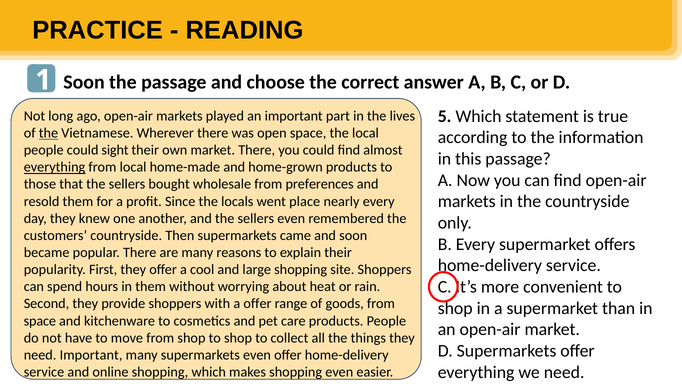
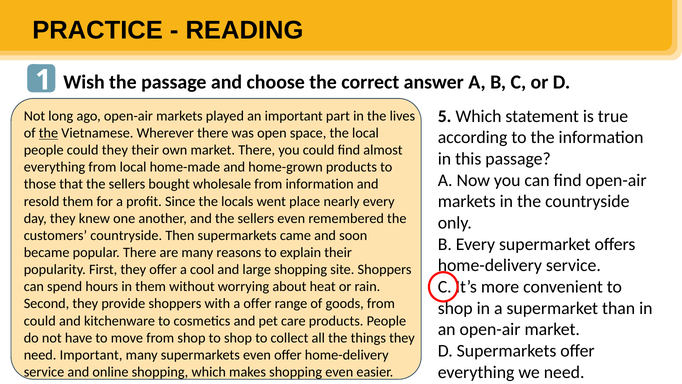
Soon at (84, 82): Soon -> Wish
could sight: sight -> they
everything at (55, 167) underline: present -> none
from preferences: preferences -> information
space at (40, 321): space -> could
